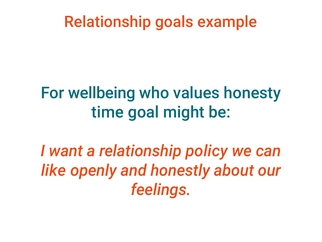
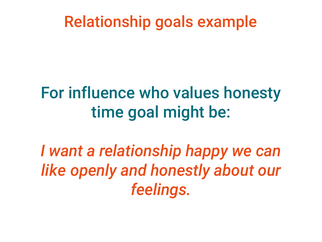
wellbeing: wellbeing -> influence
policy: policy -> happy
